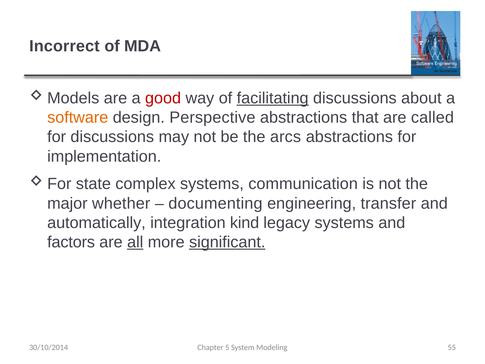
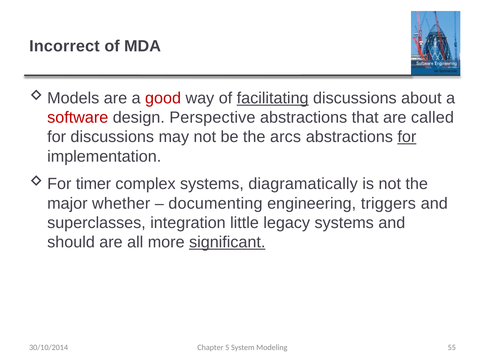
software colour: orange -> red
for at (407, 137) underline: none -> present
state: state -> timer
communication: communication -> diagramatically
transfer: transfer -> triggers
automatically: automatically -> superclasses
kind: kind -> little
factors: factors -> should
all underline: present -> none
